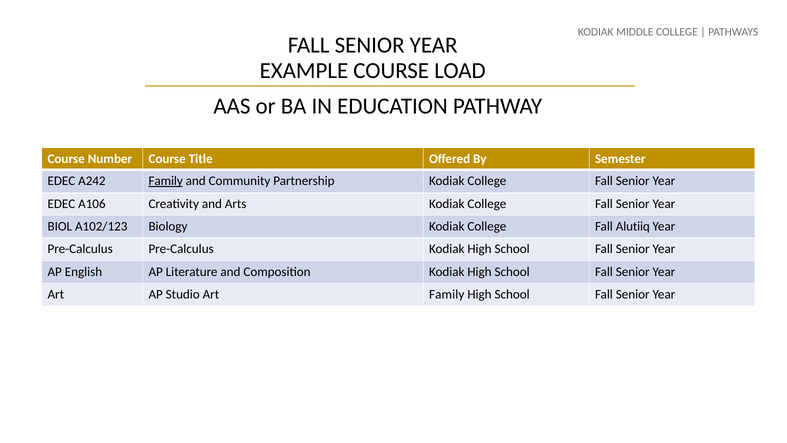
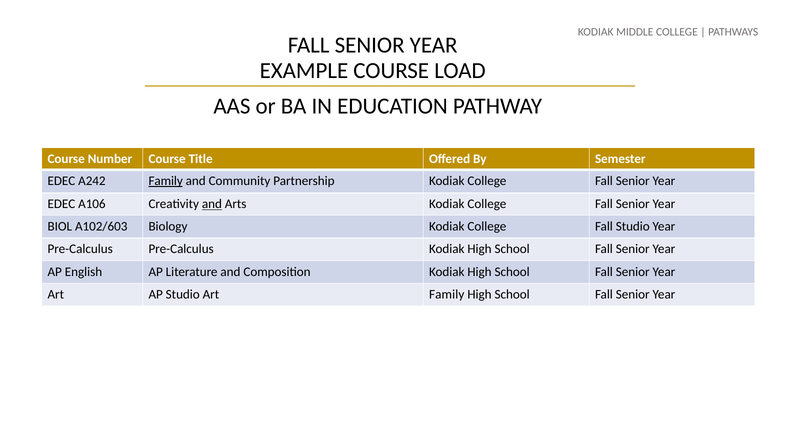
and at (212, 204) underline: none -> present
A102/123: A102/123 -> A102/603
Fall Alutiiq: Alutiiq -> Studio
